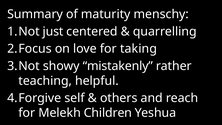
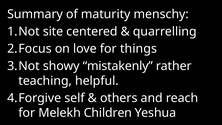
just: just -> site
taking: taking -> things
